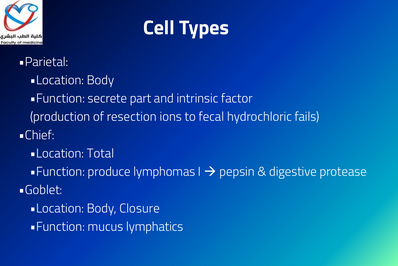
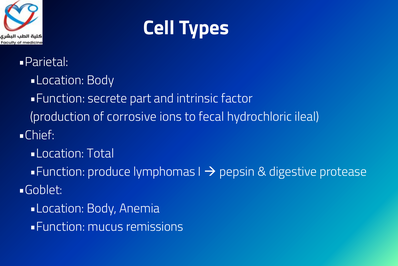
resection: resection -> corrosive
fails: fails -> ileal
Closure: Closure -> Anemia
lymphatics: lymphatics -> remissions
